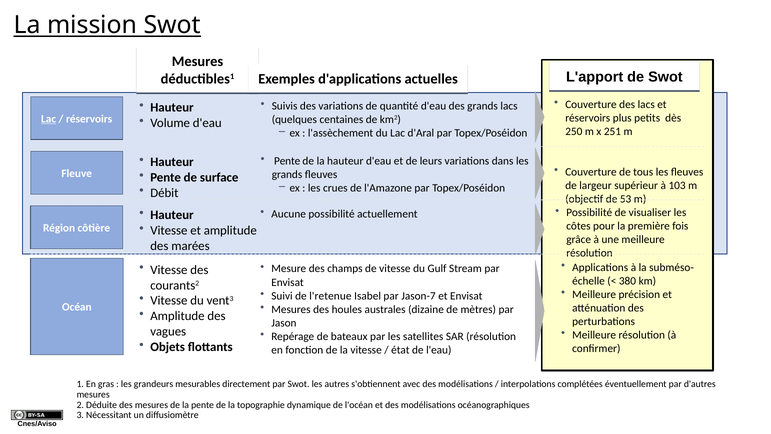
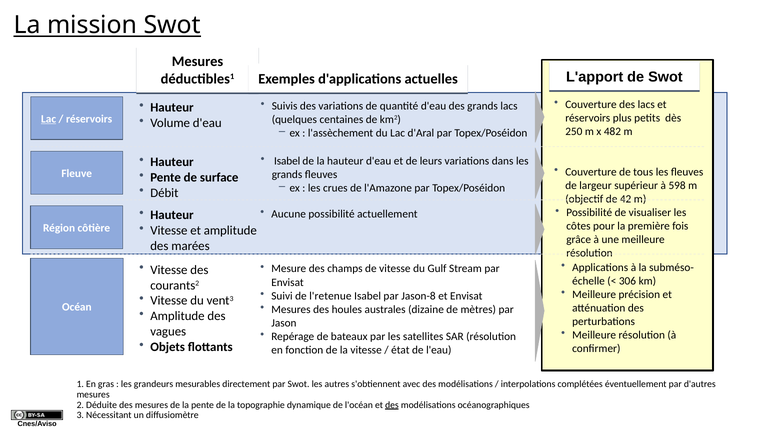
251: 251 -> 482
Pente at (287, 161): Pente -> Isabel
103: 103 -> 598
53: 53 -> 42
380: 380 -> 306
Jason-7: Jason-7 -> Jason-8
des at (392, 405) underline: none -> present
